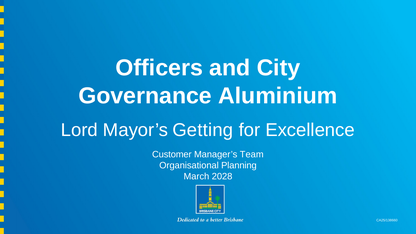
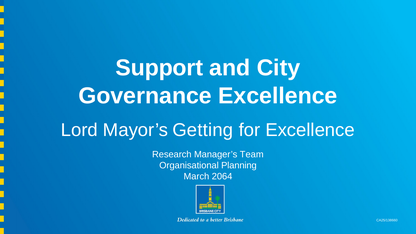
Officers: Officers -> Support
Governance Aluminium: Aluminium -> Excellence
Customer: Customer -> Research
2028: 2028 -> 2064
